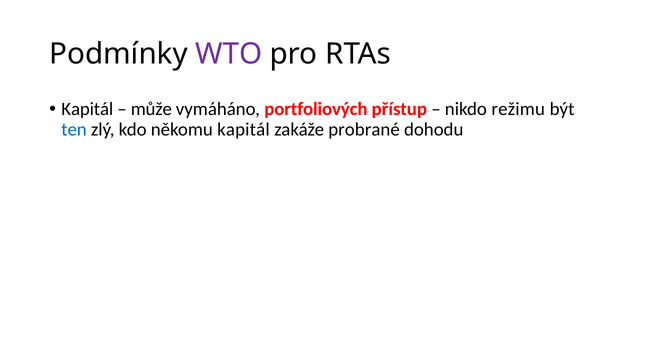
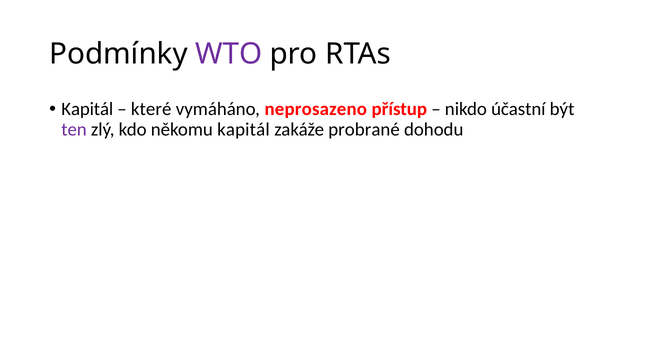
může: může -> které
portfoliových: portfoliových -> neprosazeno
režimu: režimu -> účastní
ten colour: blue -> purple
